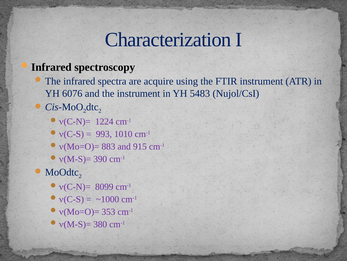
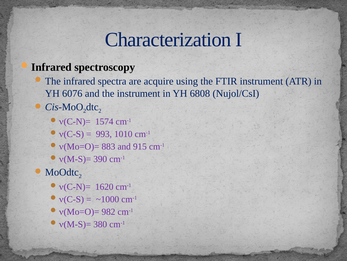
5483: 5483 -> 6808
1224: 1224 -> 1574
8099: 8099 -> 1620
353: 353 -> 982
